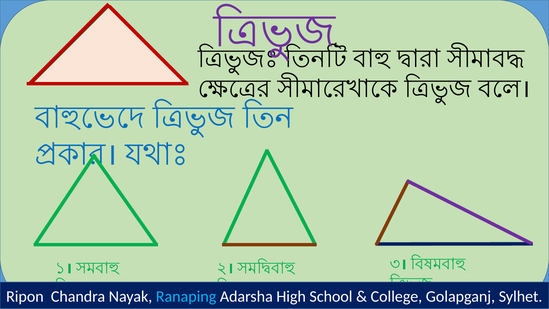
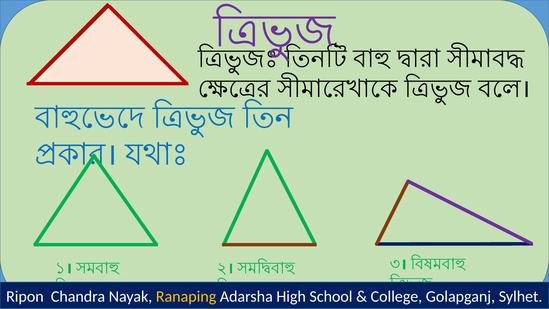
Ranaping colour: light blue -> yellow
